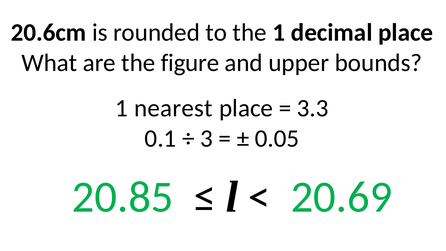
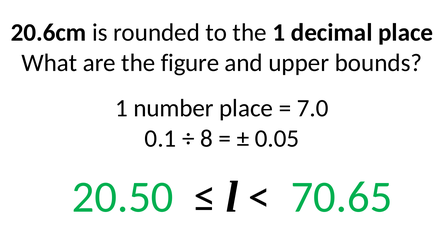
nearest: nearest -> number
3.3: 3.3 -> 7.0
3: 3 -> 8
20.85: 20.85 -> 20.50
20.69: 20.69 -> 70.65
